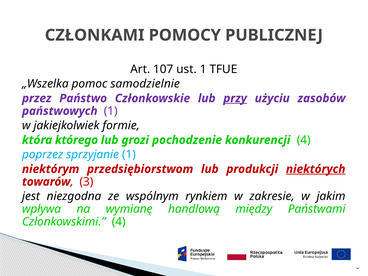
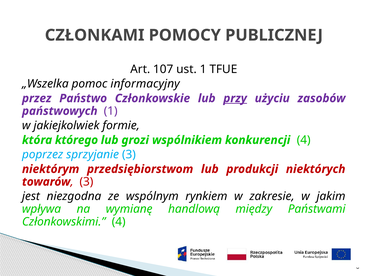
samodzielnie: samodzielnie -> informacyjny
pochodzenie: pochodzenie -> wspólnikiem
sprzyjanie 1: 1 -> 3
niektórych underline: present -> none
